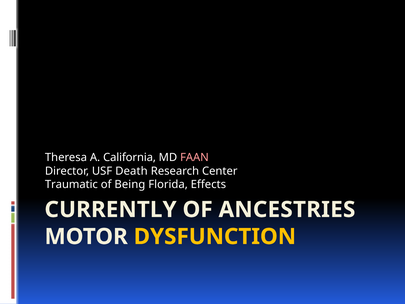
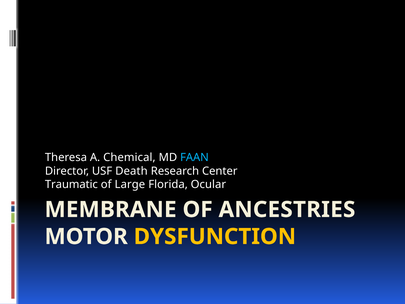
California: California -> Chemical
FAAN colour: pink -> light blue
Being: Being -> Large
Effects: Effects -> Ocular
CURRENTLY: CURRENTLY -> MEMBRANE
